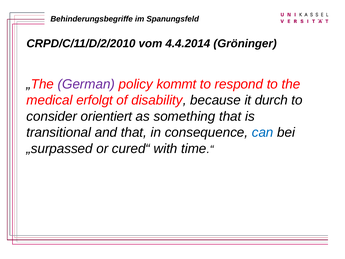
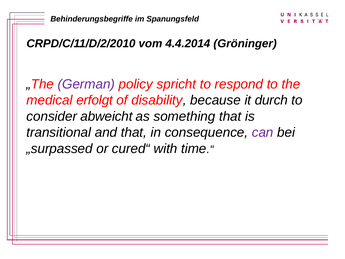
kommt: kommt -> spricht
orientiert: orientiert -> abweicht
can colour: blue -> purple
